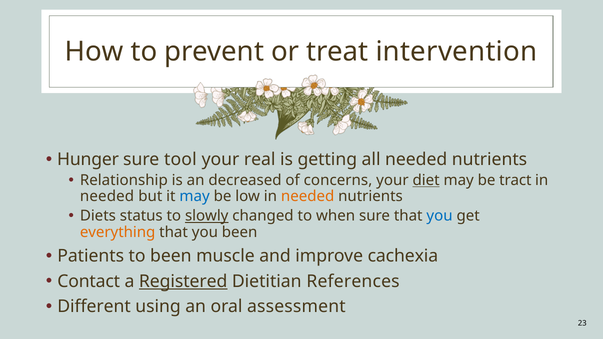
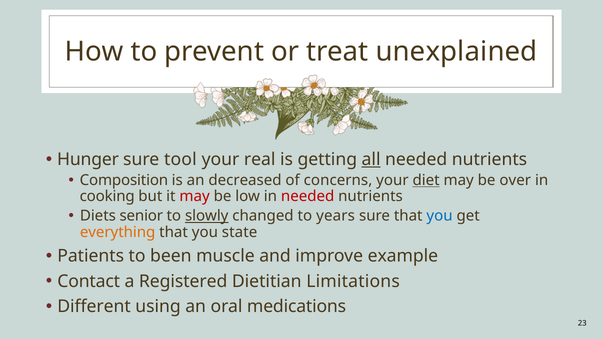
intervention: intervention -> unexplained
all underline: none -> present
Relationship: Relationship -> Composition
tract: tract -> over
needed at (107, 197): needed -> cooking
may at (195, 197) colour: blue -> red
needed at (308, 197) colour: orange -> red
status: status -> senior
when: when -> years
you been: been -> state
cachexia: cachexia -> example
Registered underline: present -> none
References: References -> Limitations
assessment: assessment -> medications
